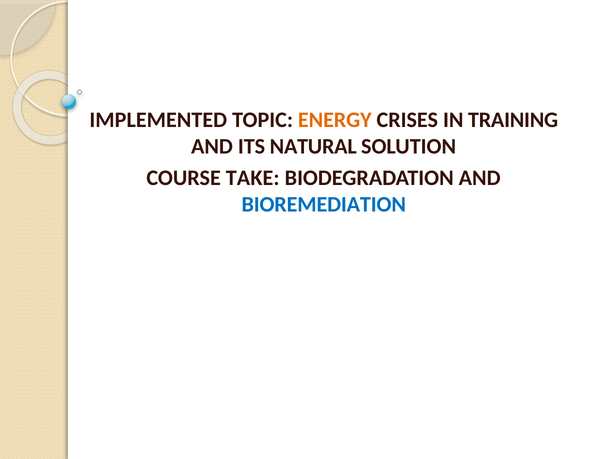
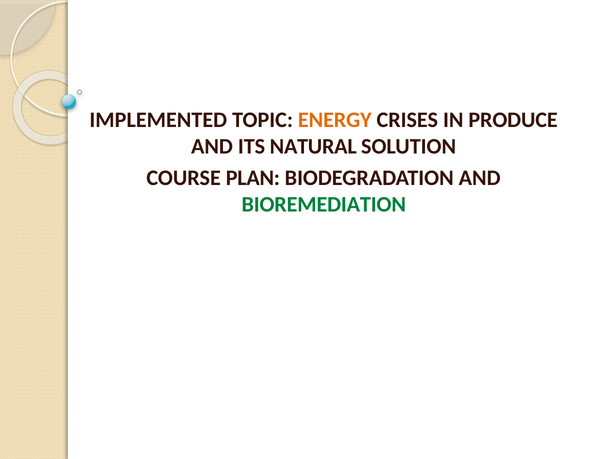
TRAINING: TRAINING -> PRODUCE
TAKE: TAKE -> PLAN
BIOREMEDIATION colour: blue -> green
